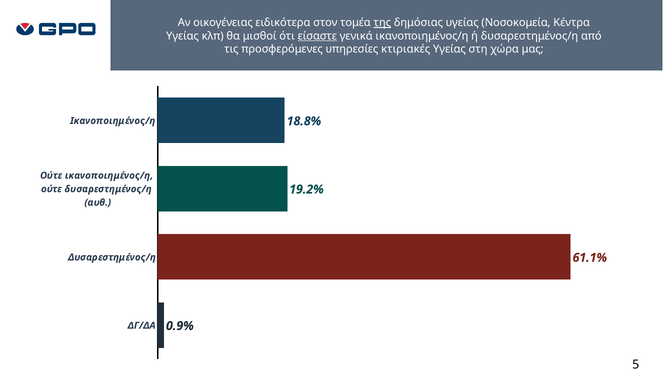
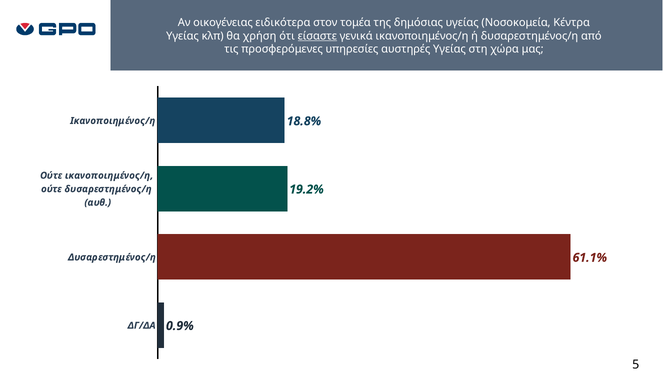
της underline: present -> none
μισθοί: μισθοί -> χρήση
κτιριακές: κτιριακές -> αυστηρές
